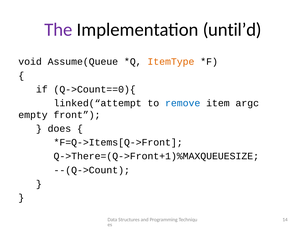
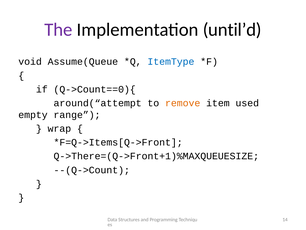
ItemType colour: orange -> blue
linked(“attempt: linked(“attempt -> around(“attempt
remove colour: blue -> orange
argc: argc -> used
front: front -> range
does: does -> wrap
